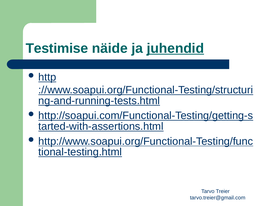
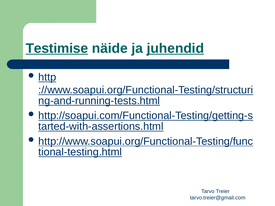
Testimise underline: none -> present
